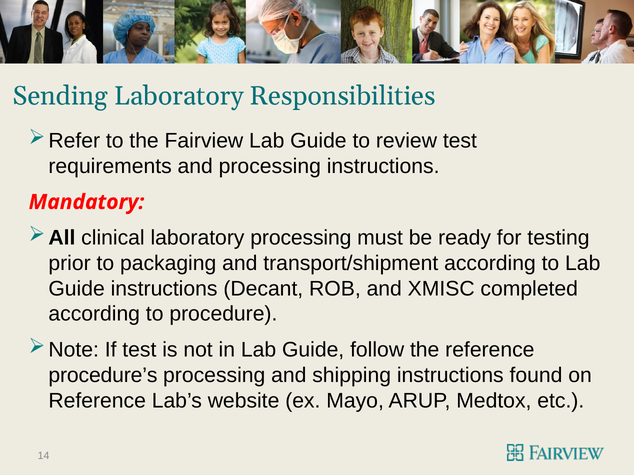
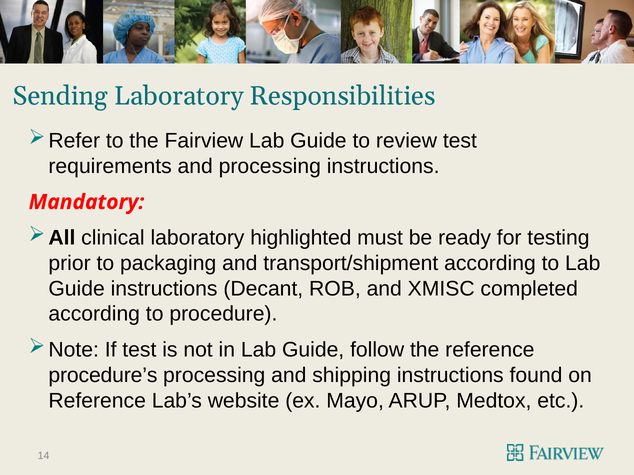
laboratory processing: processing -> highlighted
